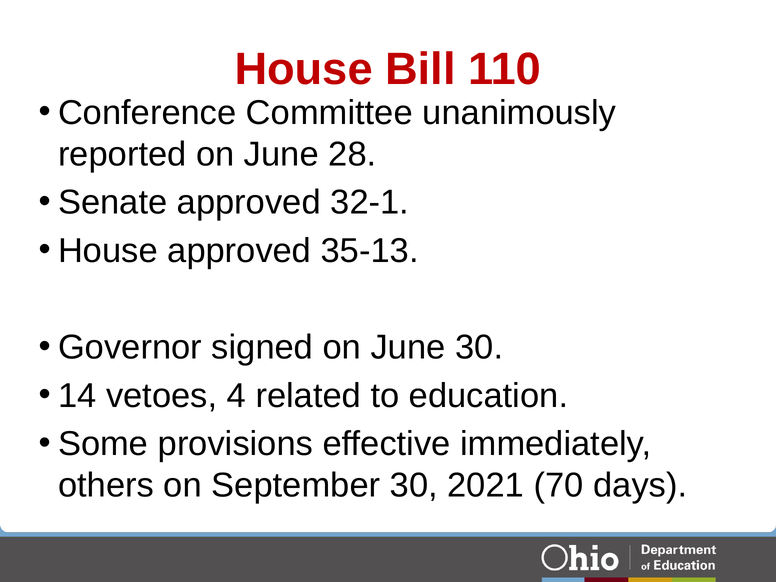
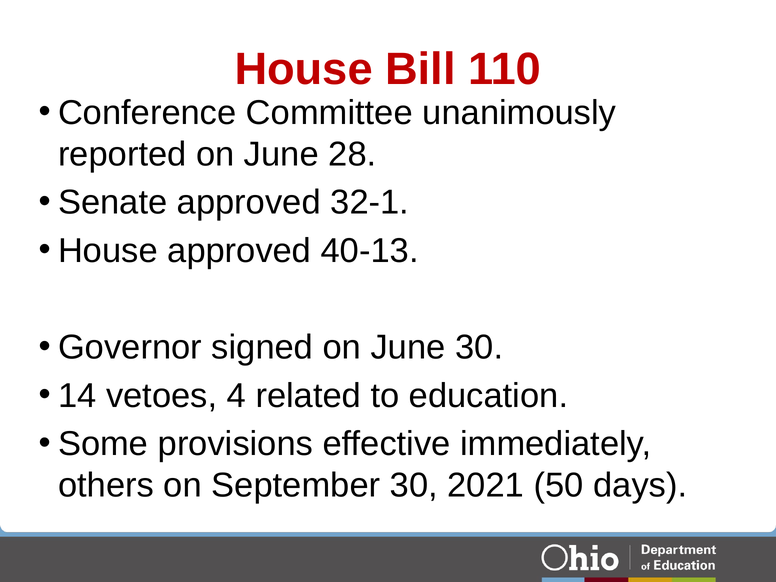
35-13: 35-13 -> 40-13
70: 70 -> 50
